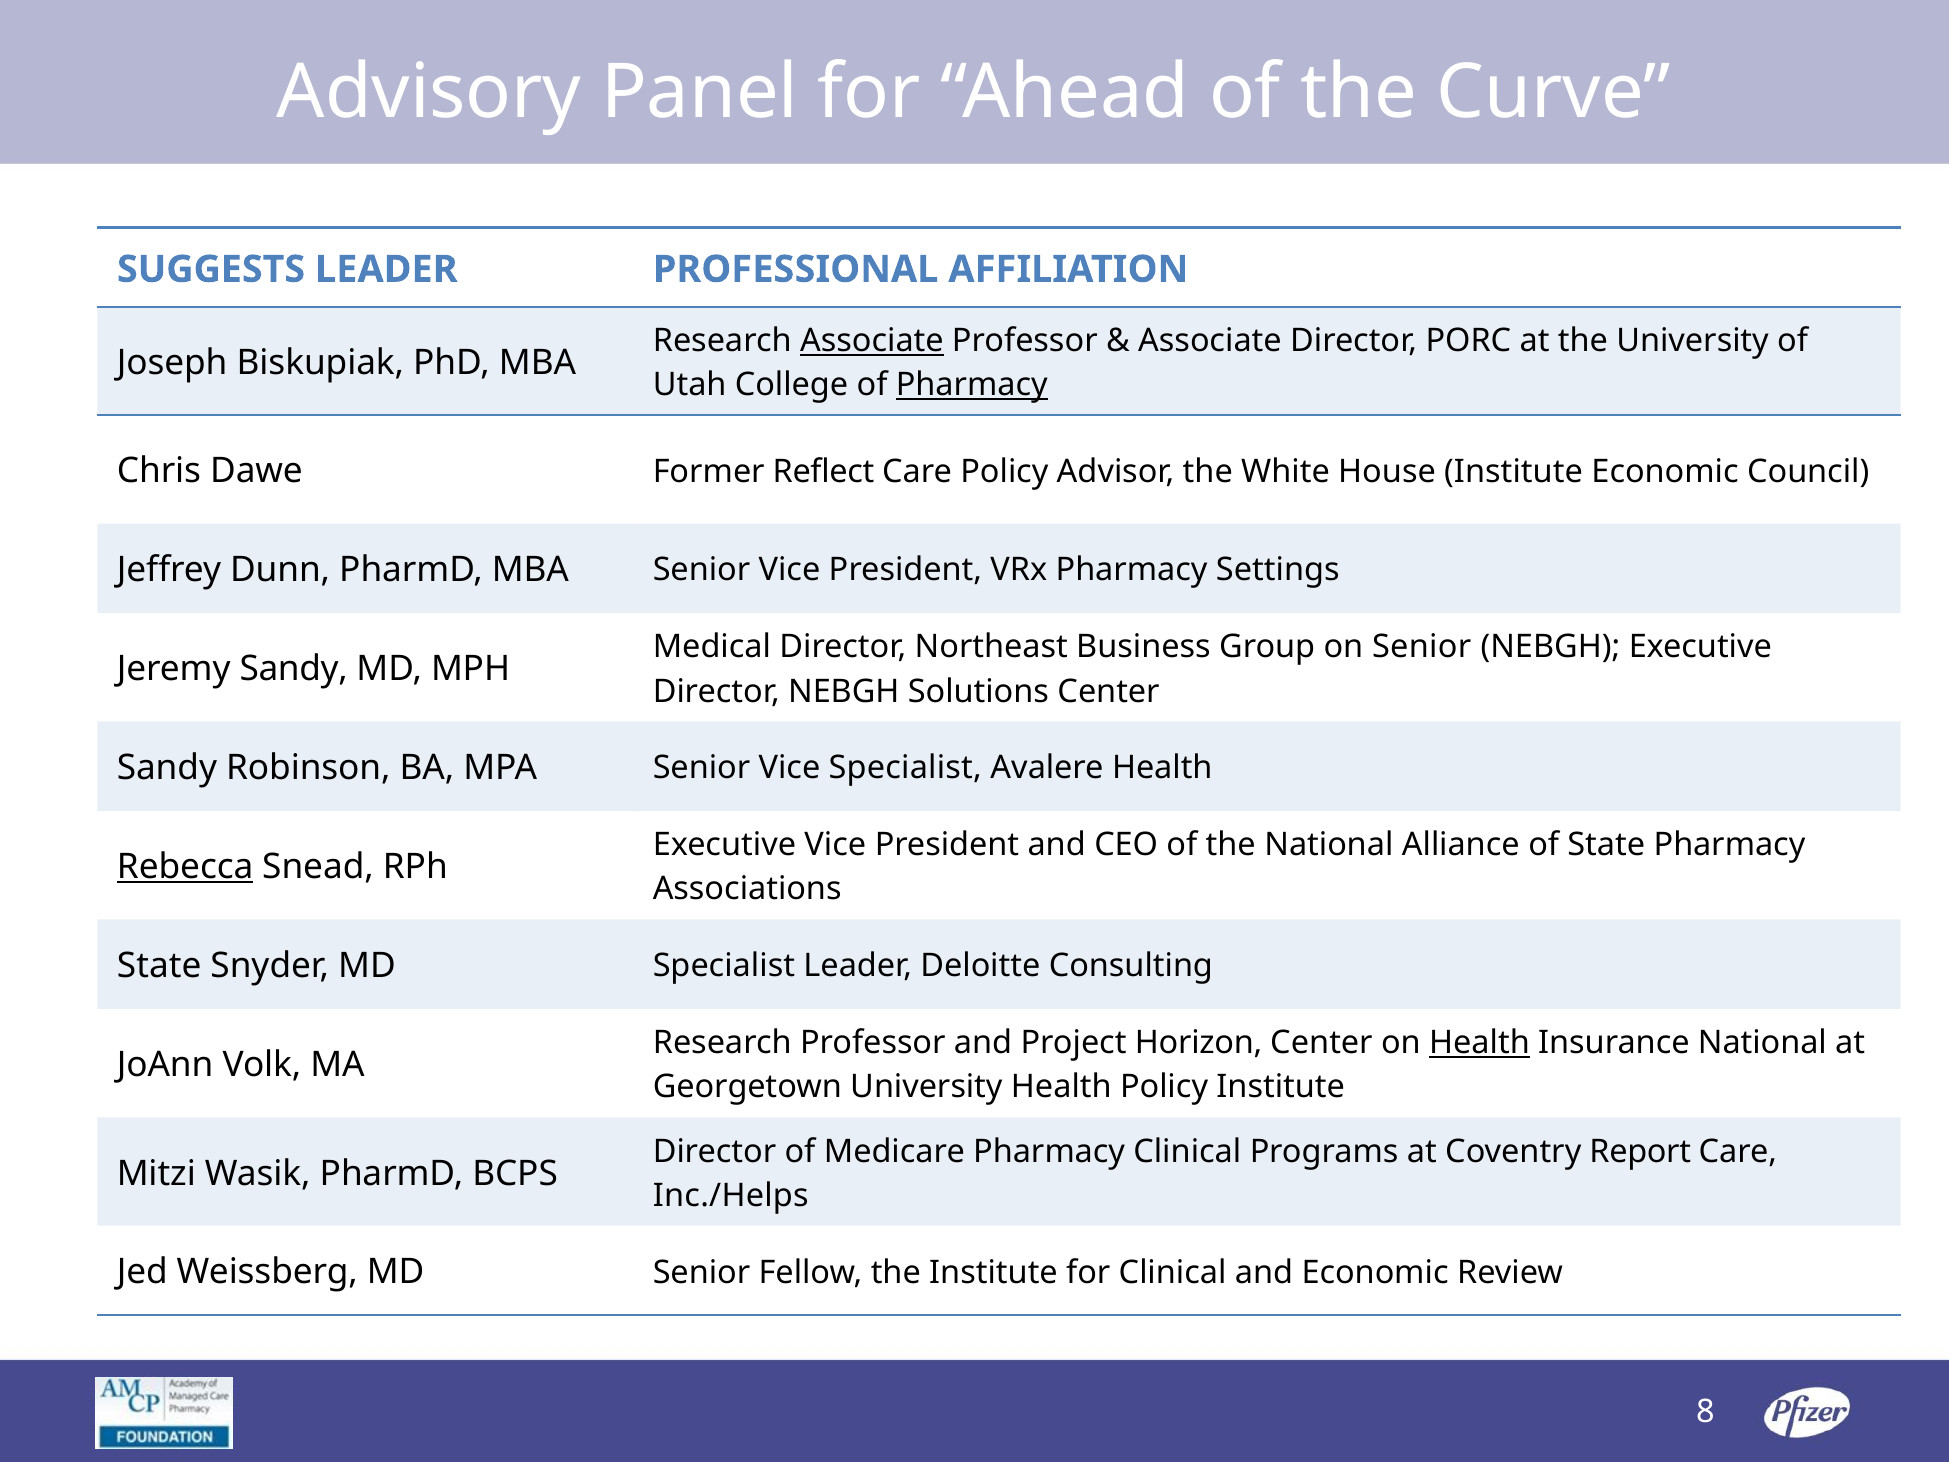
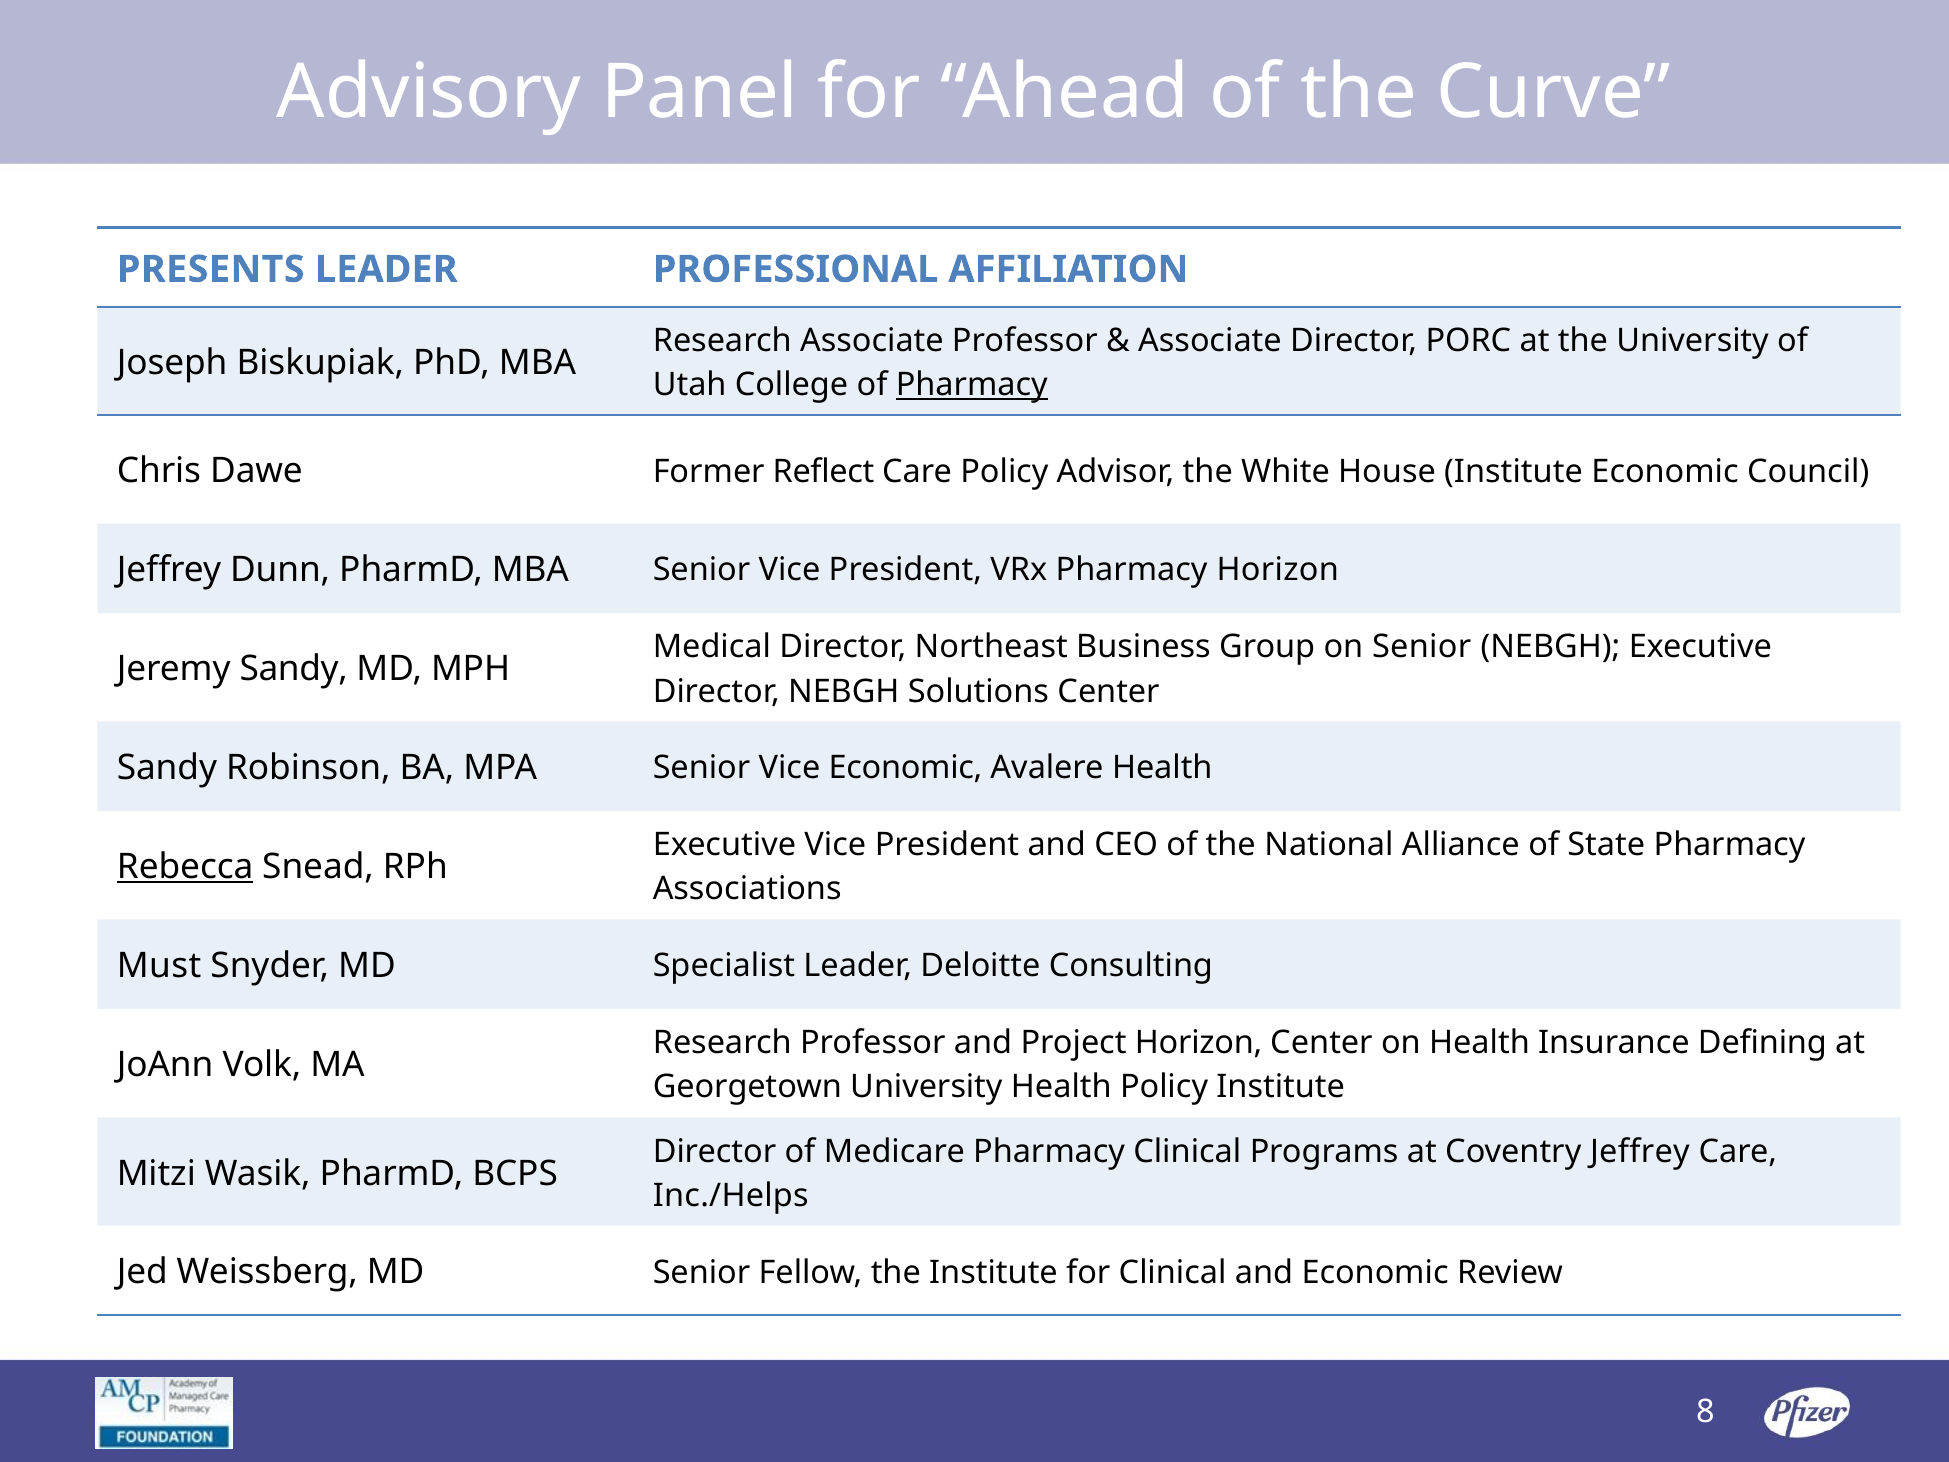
SUGGESTS: SUGGESTS -> PRESENTS
Associate at (872, 341) underline: present -> none
Pharmacy Settings: Settings -> Horizon
Vice Specialist: Specialist -> Economic
State at (159, 966): State -> Must
Health at (1479, 1043) underline: present -> none
Insurance National: National -> Defining
Coventry Report: Report -> Jeffrey
